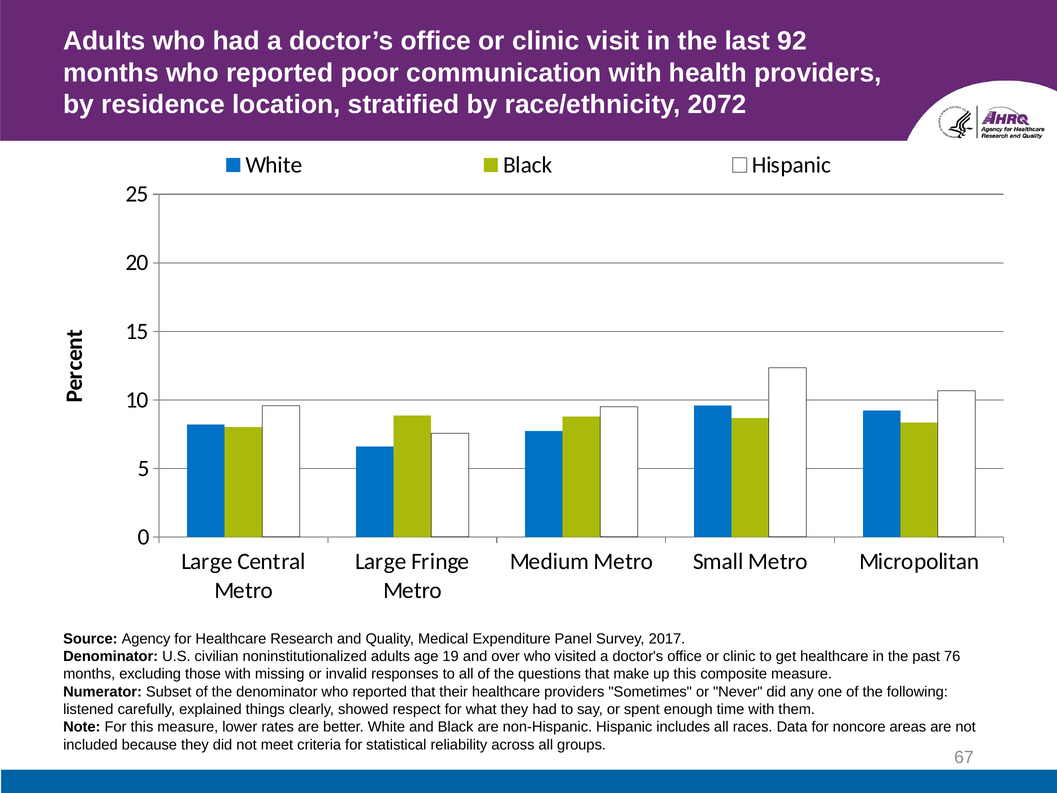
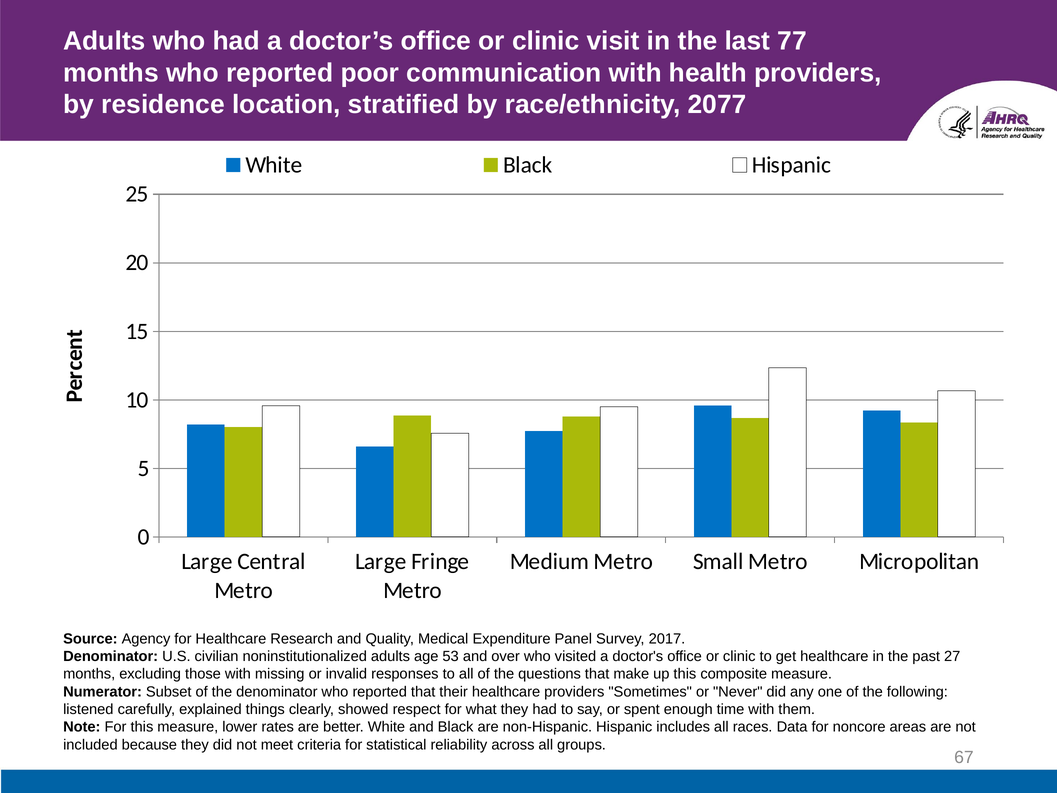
92: 92 -> 77
2072: 2072 -> 2077
19: 19 -> 53
76: 76 -> 27
